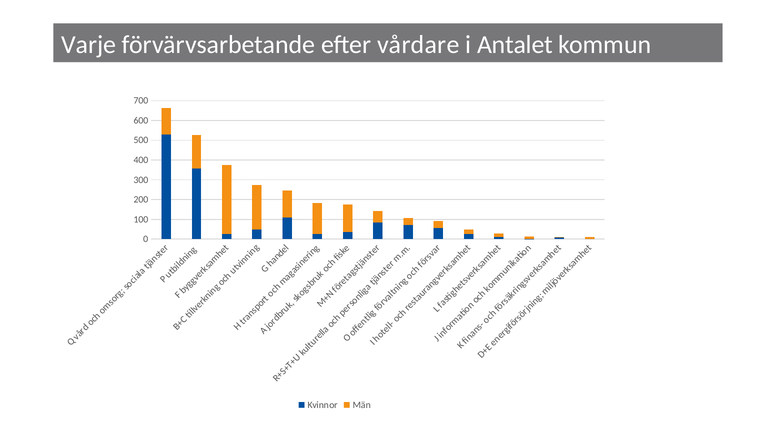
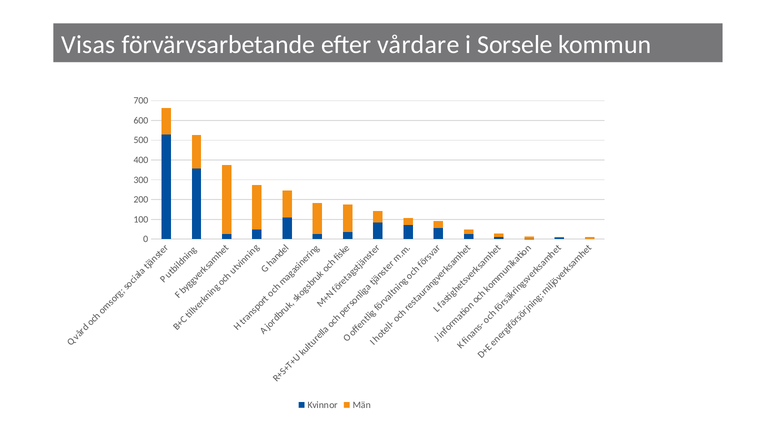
Varje: Varje -> Visas
Antalet: Antalet -> Sorsele
